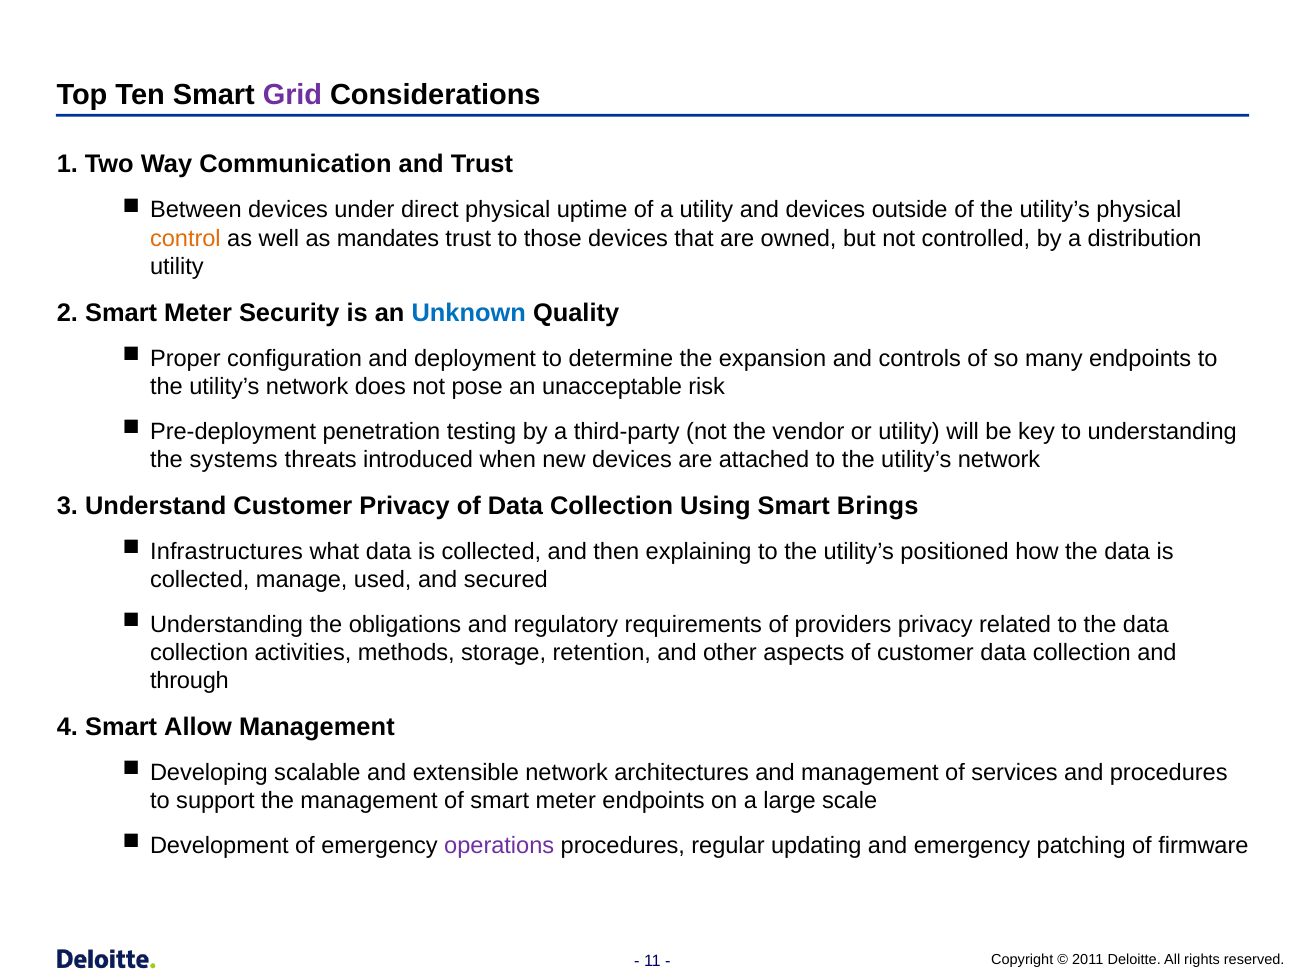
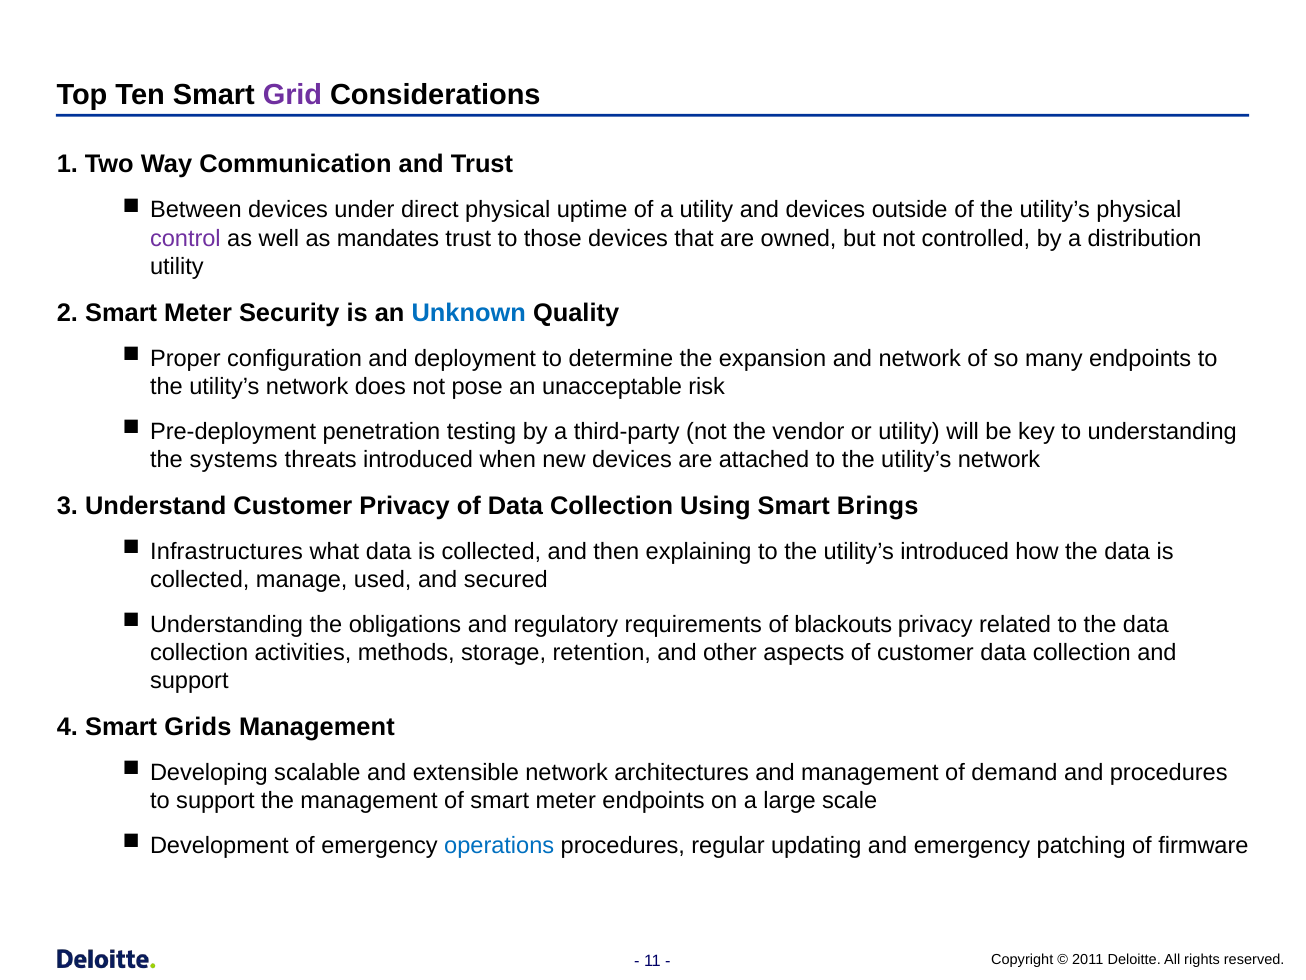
control colour: orange -> purple
and controls: controls -> network
utility’s positioned: positioned -> introduced
providers: providers -> blackouts
through at (189, 681): through -> support
Allow: Allow -> Grids
services: services -> demand
operations colour: purple -> blue
